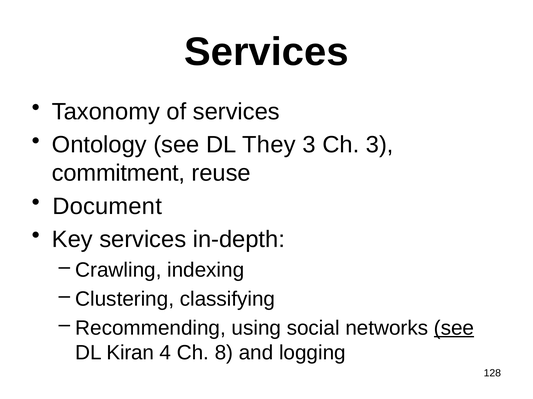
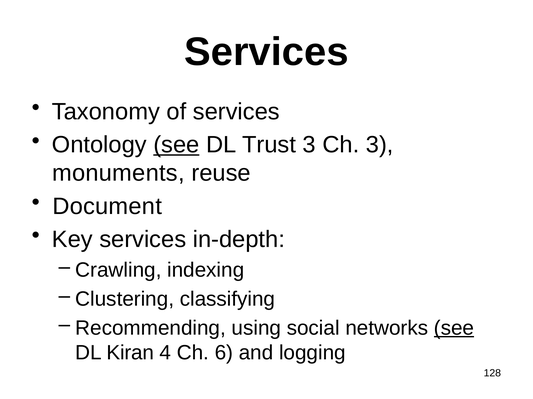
see at (176, 145) underline: none -> present
They: They -> Trust
commitment: commitment -> monuments
8: 8 -> 6
